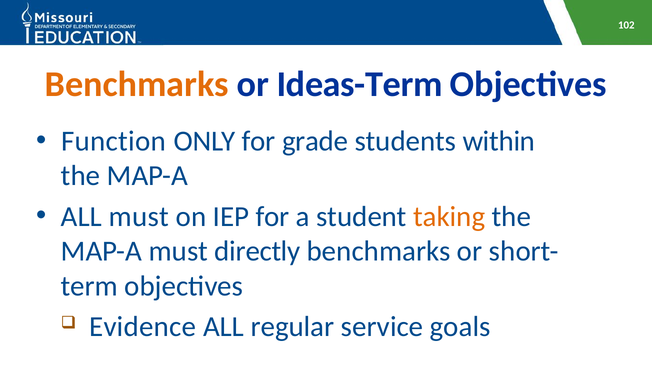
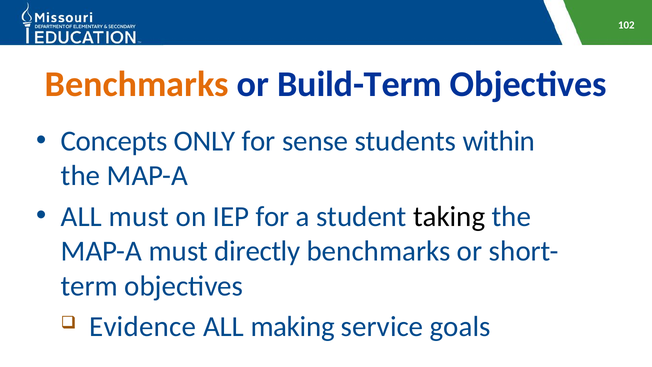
Ideas-Term: Ideas-Term -> Build-Term
Function: Function -> Concepts
grade: grade -> sense
taking colour: orange -> black
regular: regular -> making
